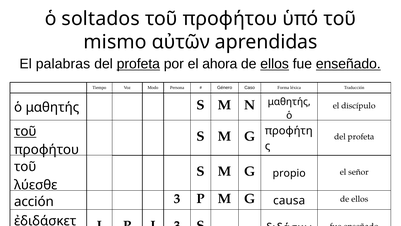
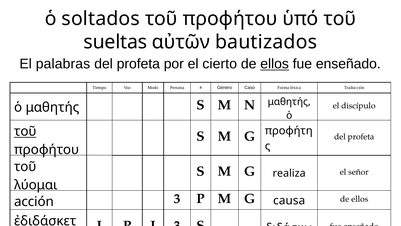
mismo: mismo -> sueltas
aprendidas: aprendidas -> bautizados
profeta at (138, 64) underline: present -> none
ahora: ahora -> cierto
enseñado at (348, 64) underline: present -> none
propio: propio -> realiza
λύεσθε: λύεσθε -> λύομαι
